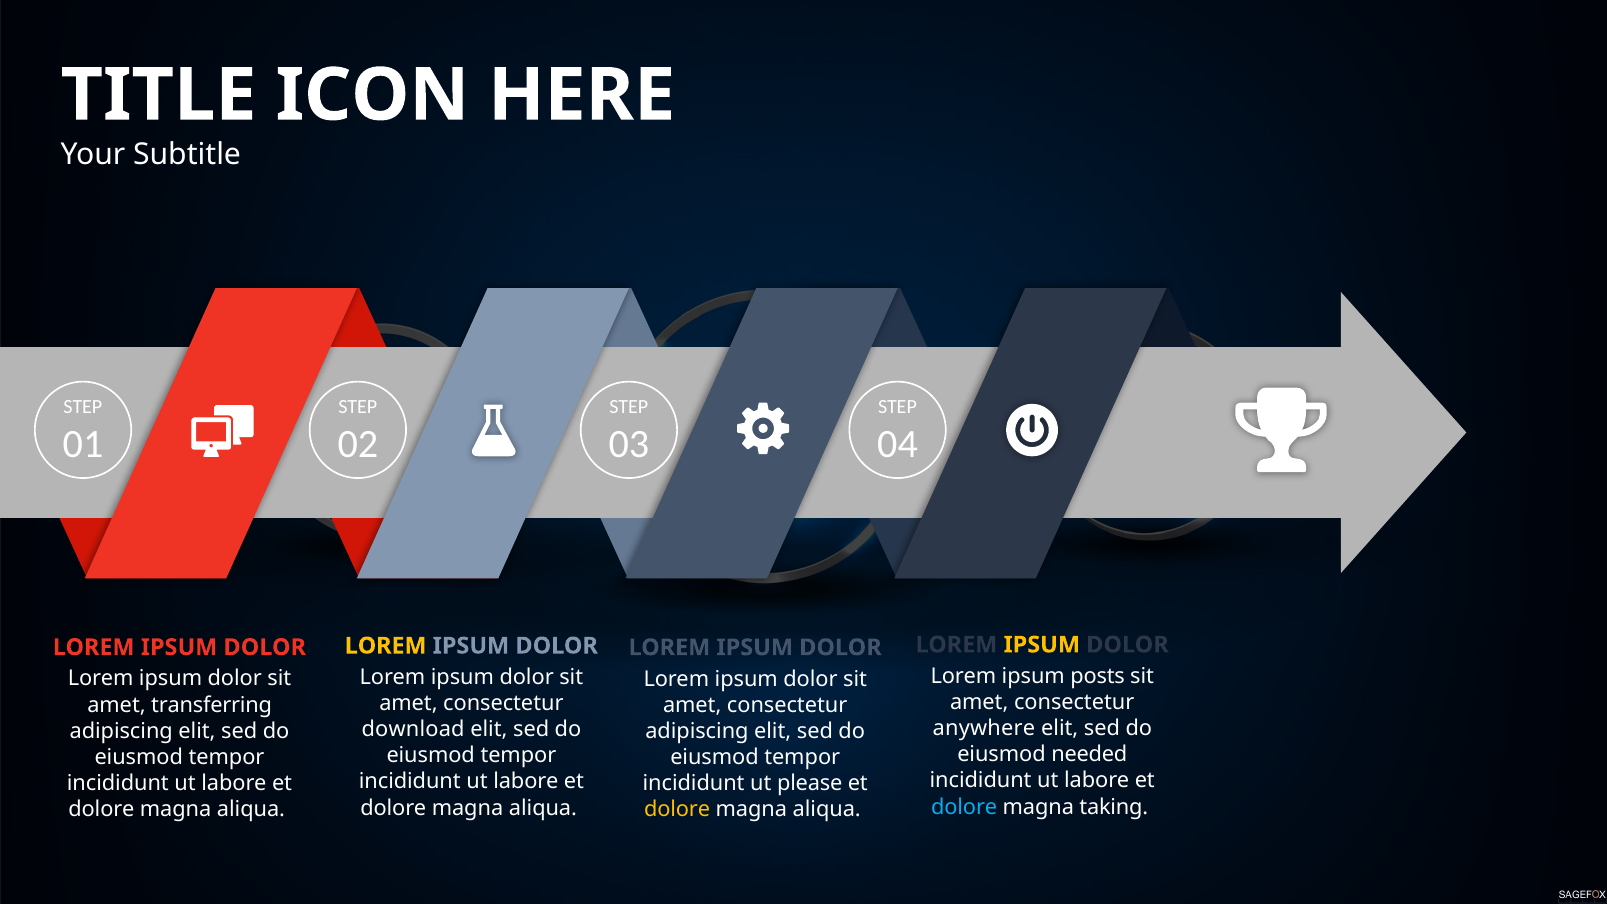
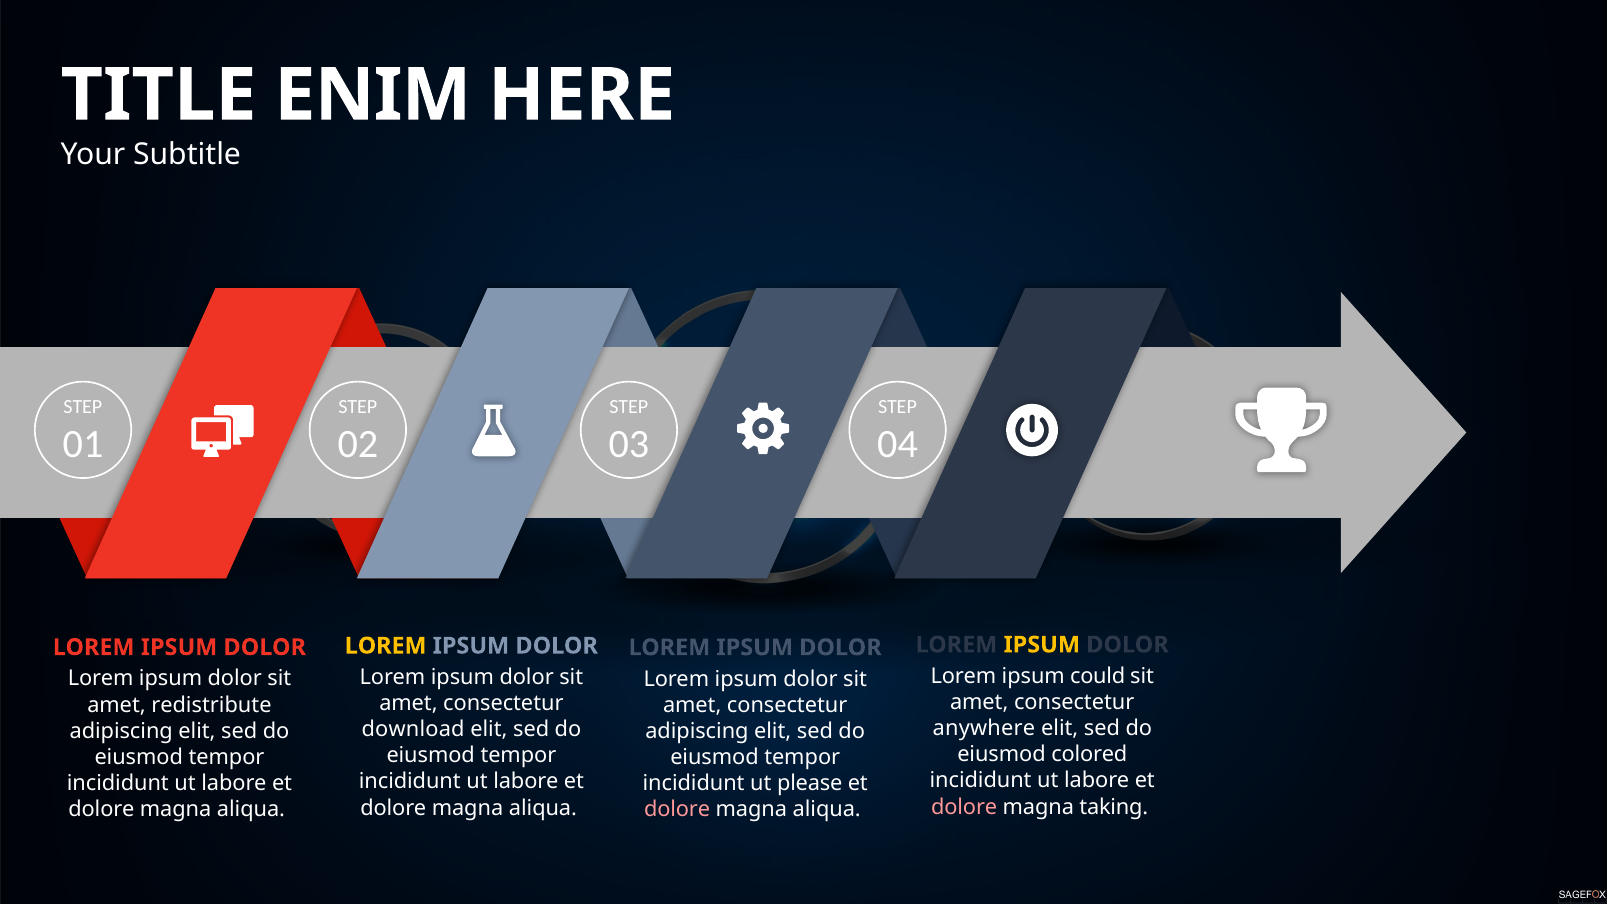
ICON: ICON -> ENIM
posts: posts -> could
transferring: transferring -> redistribute
needed: needed -> colored
dolore at (964, 807) colour: light blue -> pink
dolore at (677, 810) colour: yellow -> pink
